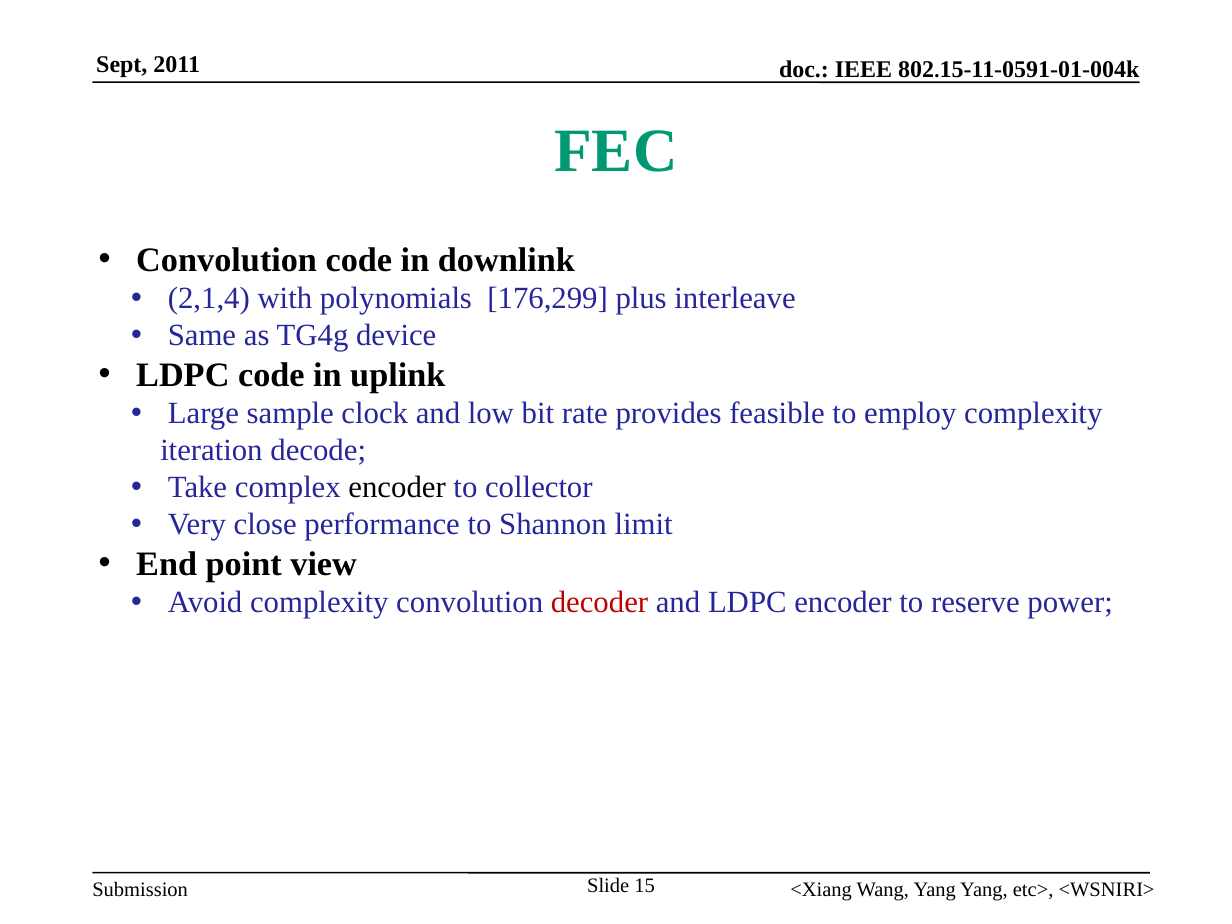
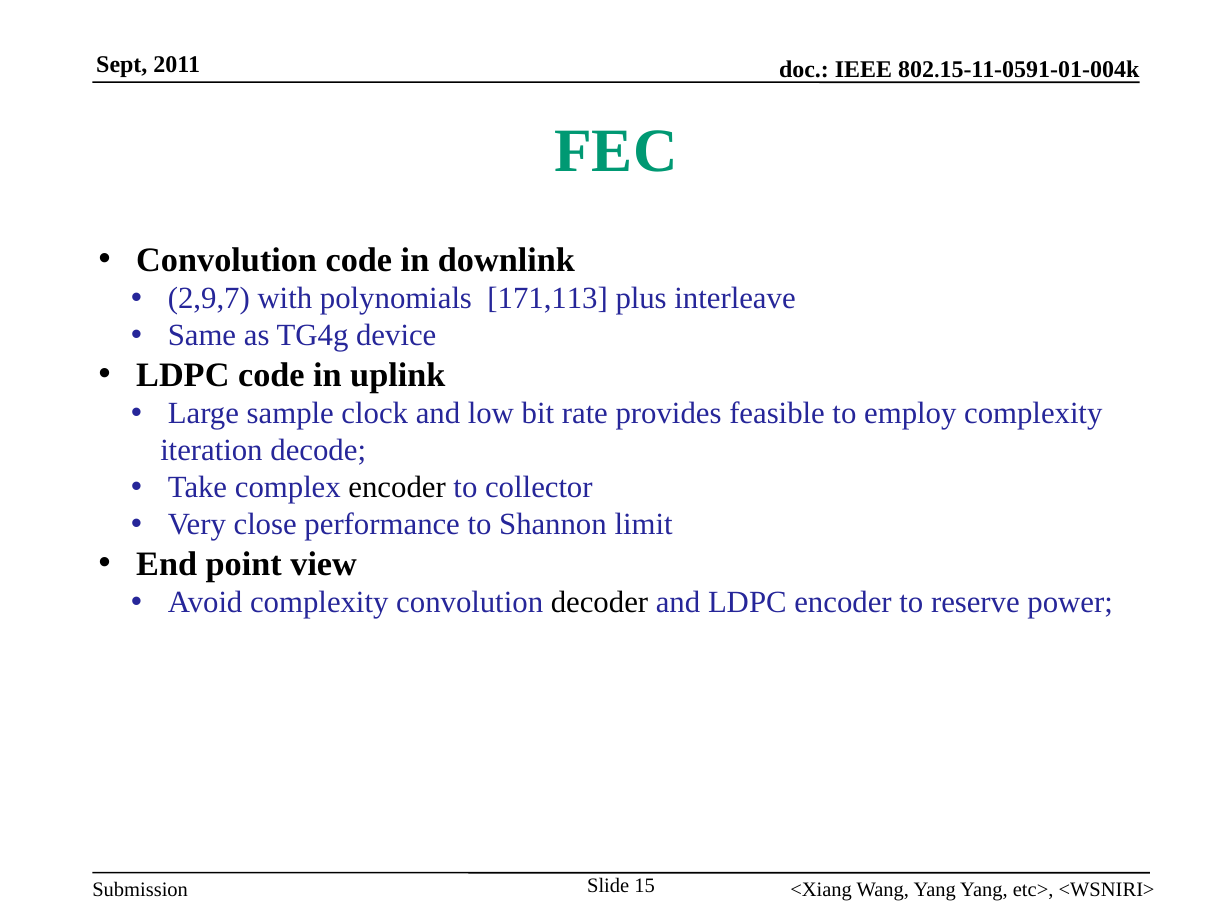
2,1,4: 2,1,4 -> 2,9,7
176,299: 176,299 -> 171,113
decoder colour: red -> black
